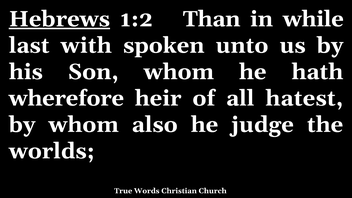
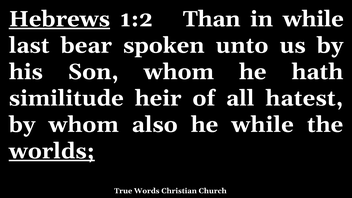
with: with -> bear
wherefore: wherefore -> similitude
he judge: judge -> while
worlds underline: none -> present
